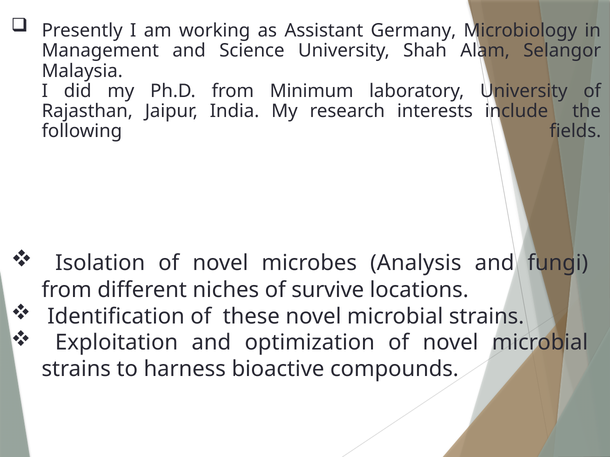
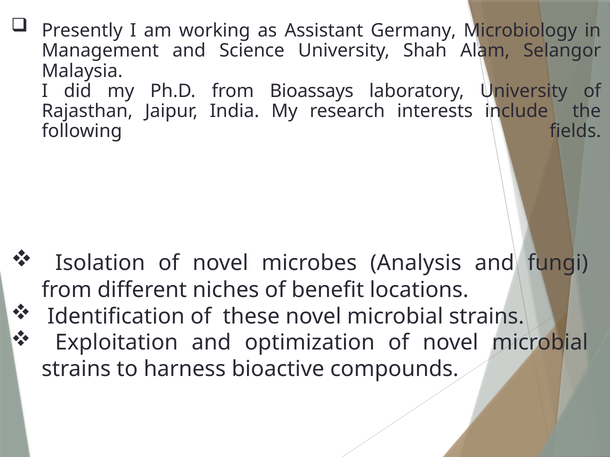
Minimum: Minimum -> Bioassays
survive: survive -> benefit
